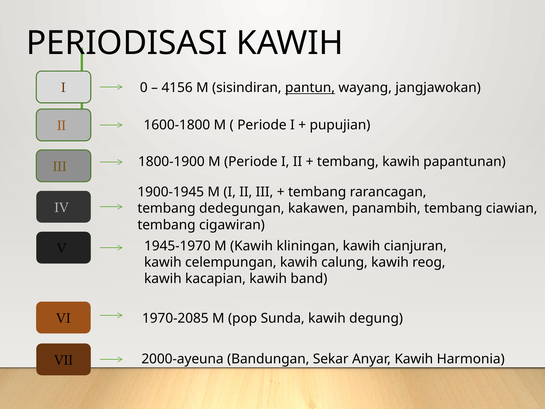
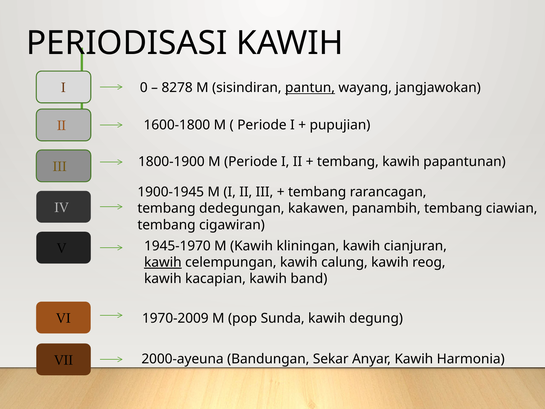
4156: 4156 -> 8278
kawih at (163, 262) underline: none -> present
1970-2085: 1970-2085 -> 1970-2009
